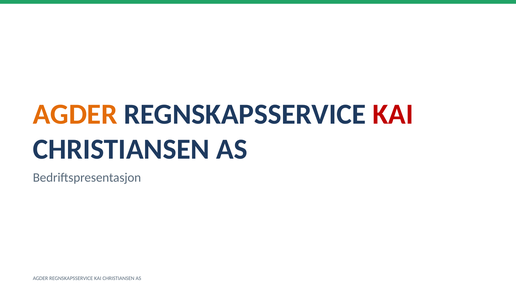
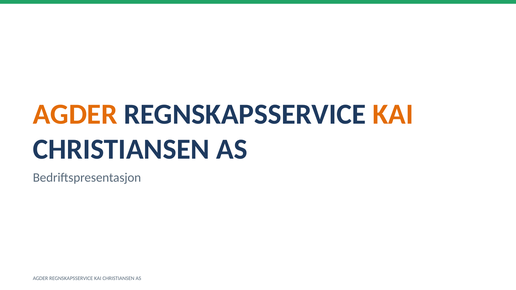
KAI at (393, 114) colour: red -> orange
